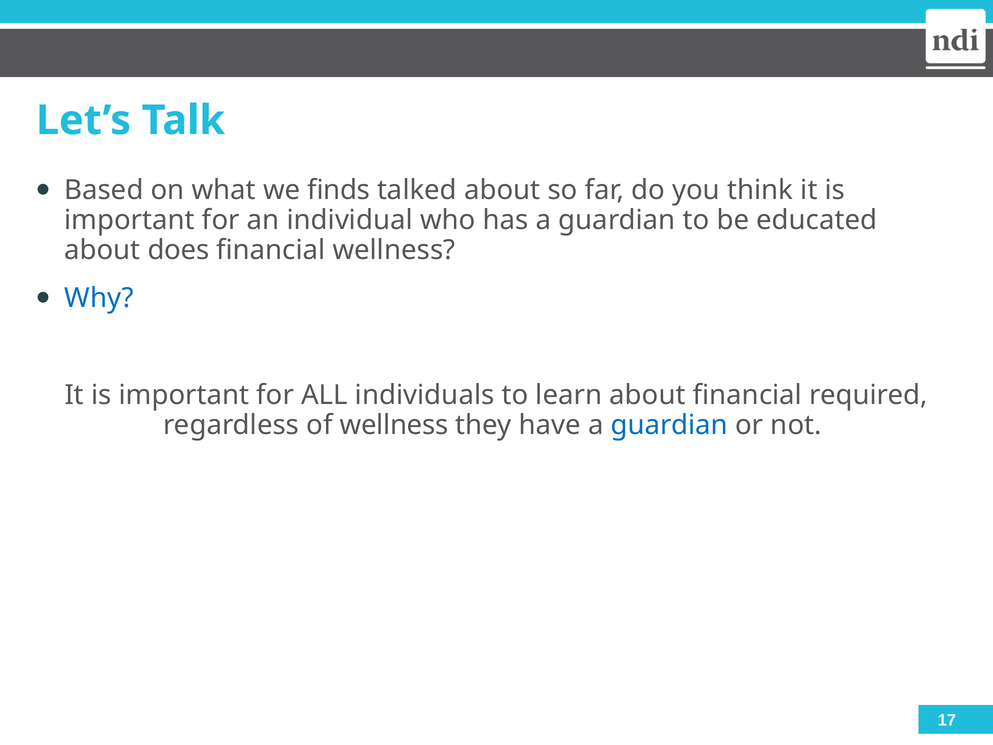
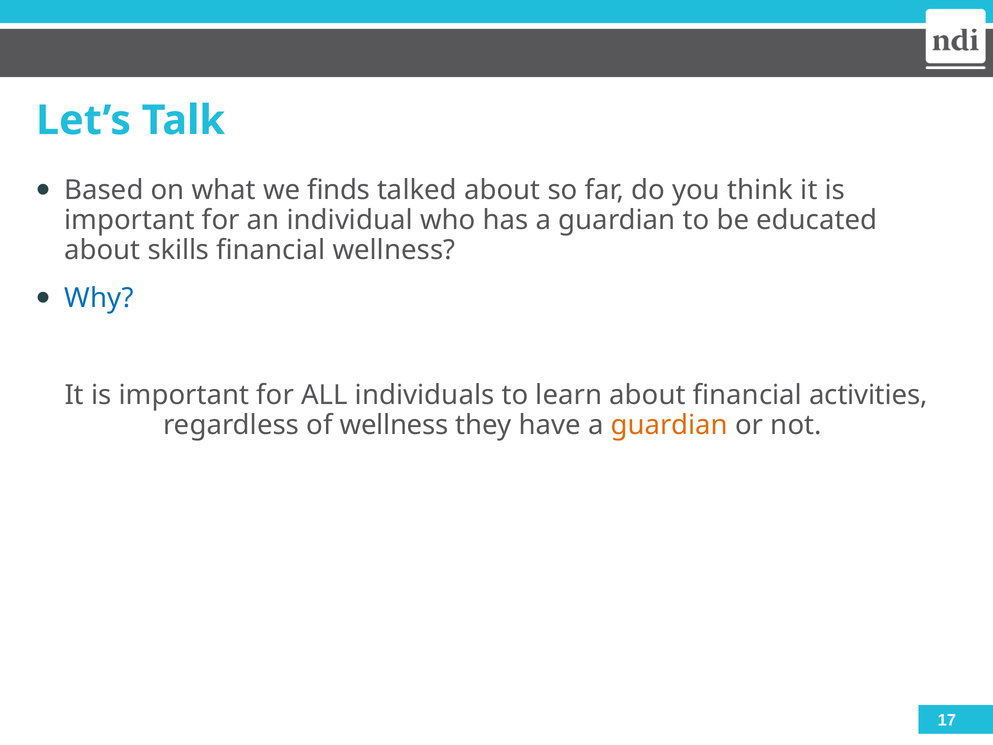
does: does -> skills
required: required -> activities
guardian at (669, 425) colour: blue -> orange
